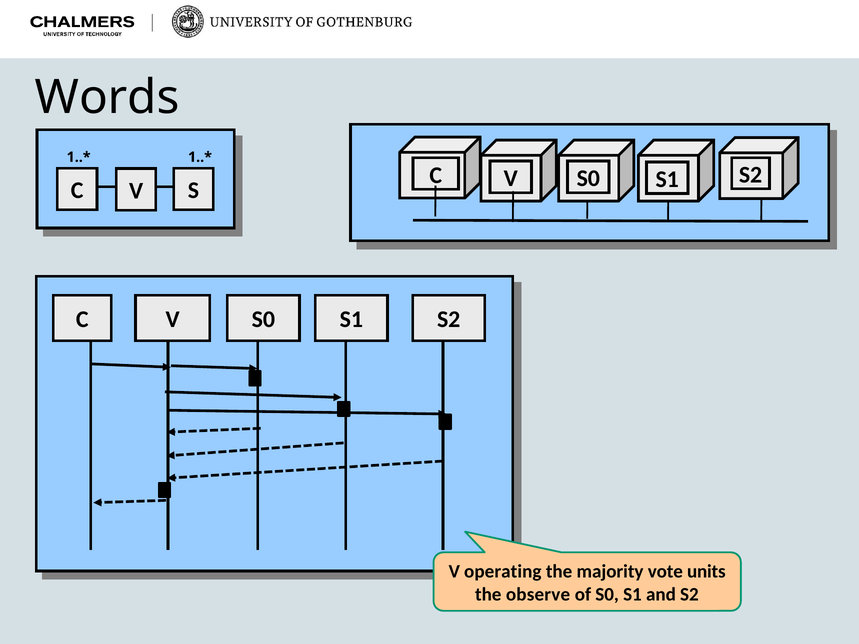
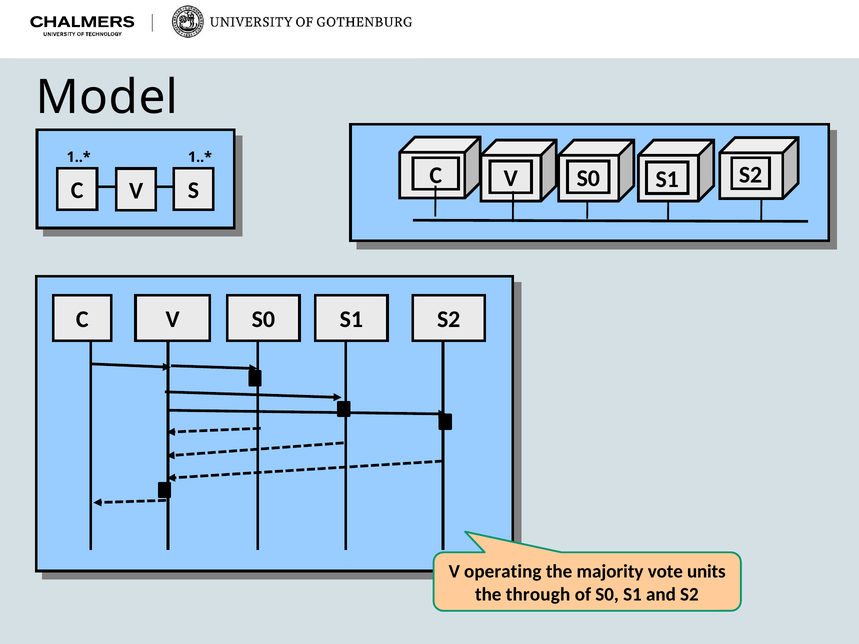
Words: Words -> Model
observe: observe -> through
